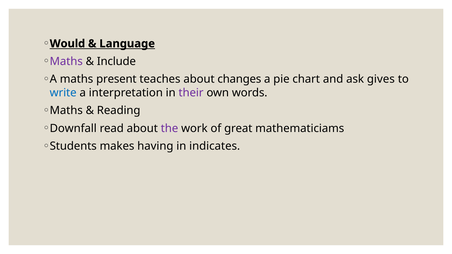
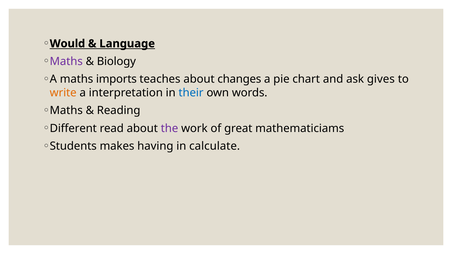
Include: Include -> Biology
present: present -> imports
write colour: blue -> orange
their colour: purple -> blue
Downfall: Downfall -> Different
indicates: indicates -> calculate
